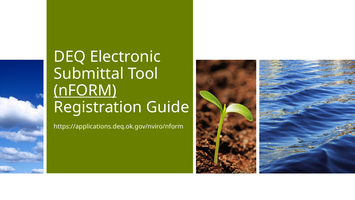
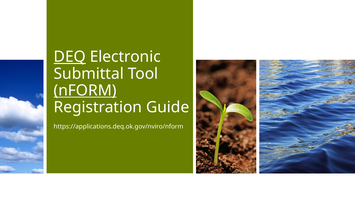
DEQ underline: none -> present
